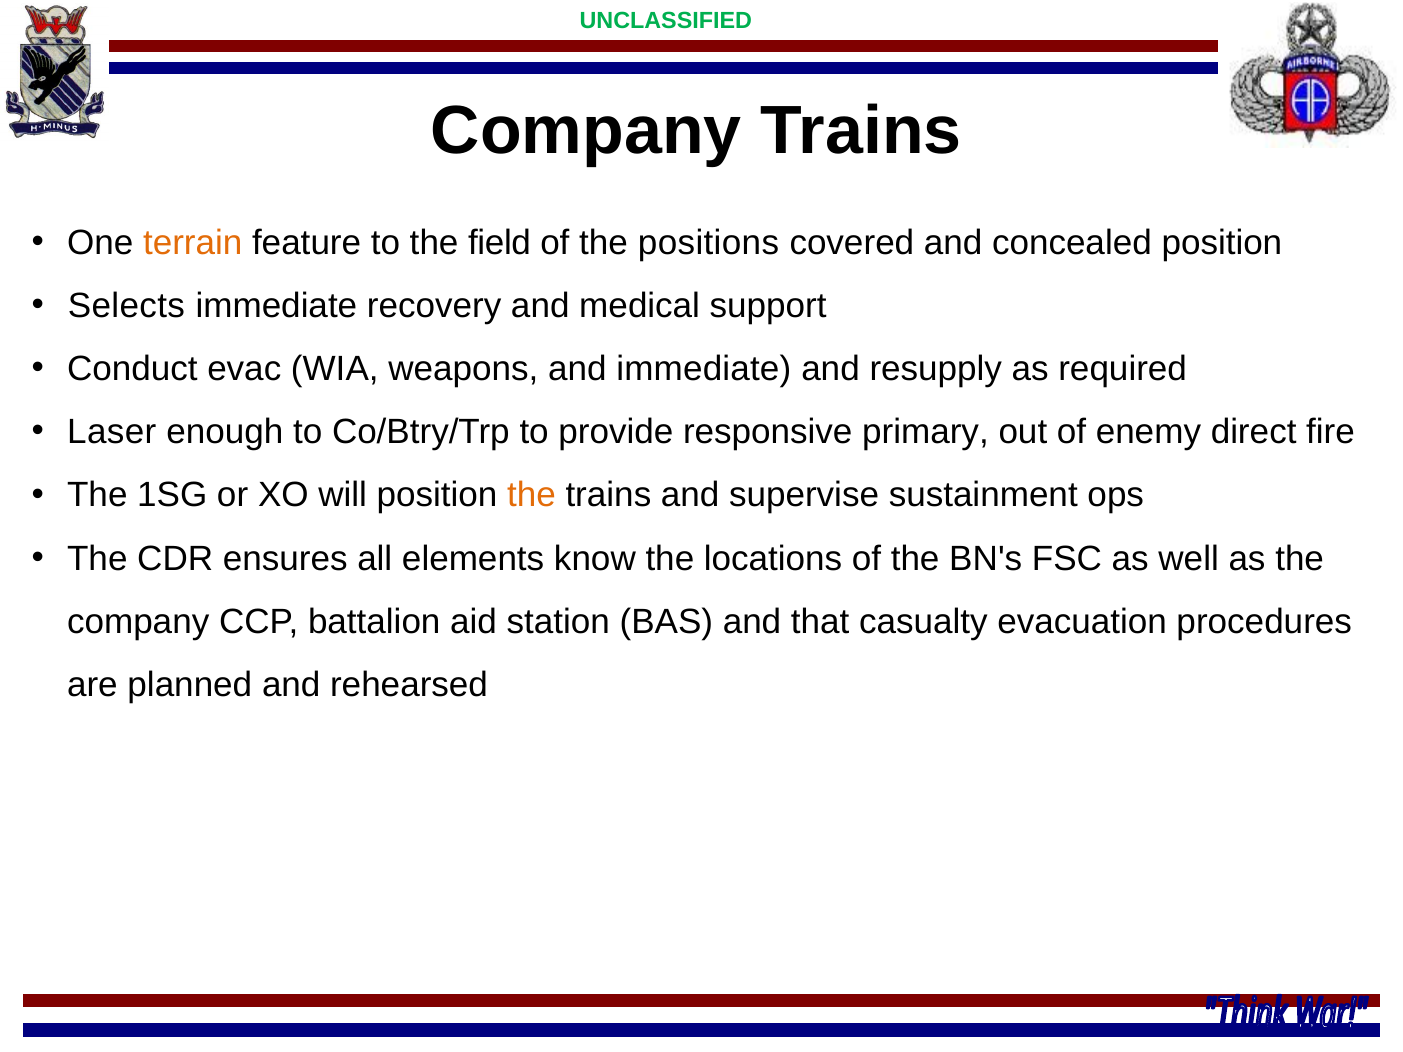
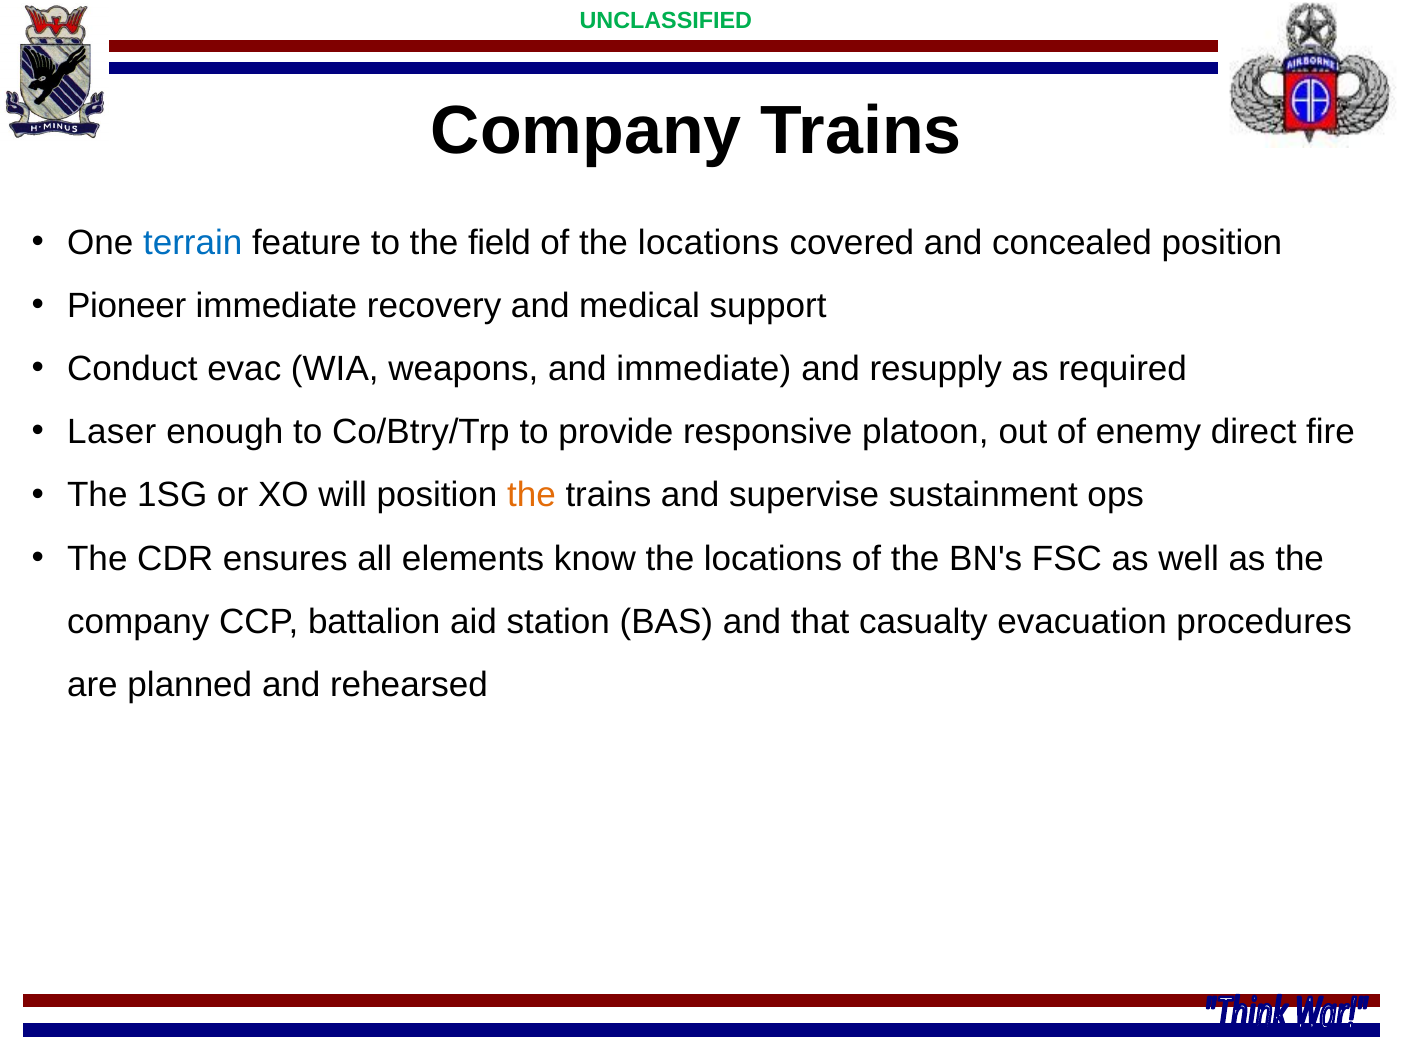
terrain colour: orange -> blue
of the positions: positions -> locations
Selects: Selects -> Pioneer
primary: primary -> platoon
